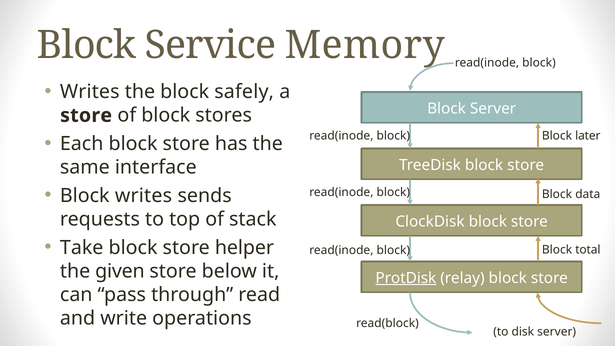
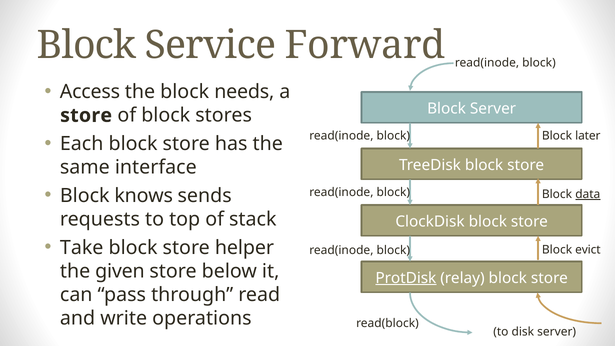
Memory: Memory -> Forward
Writes at (90, 92): Writes -> Access
safely: safely -> needs
Block writes: writes -> knows
data underline: none -> present
total: total -> evict
